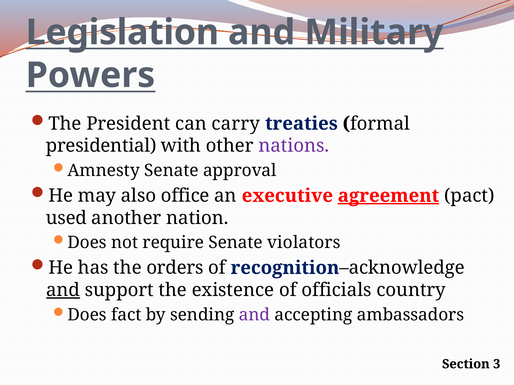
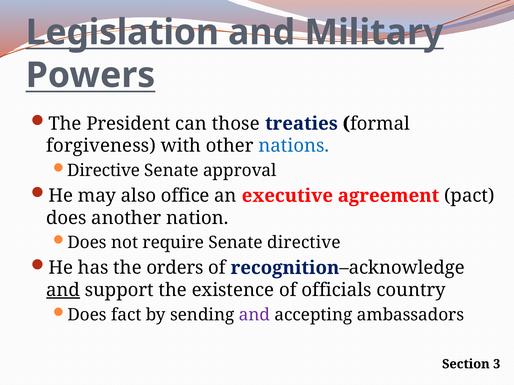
carry: carry -> those
presidential: presidential -> forgiveness
nations colour: purple -> blue
Amnesty at (104, 171): Amnesty -> Directive
agreement underline: present -> none
used at (66, 218): used -> does
Senate violators: violators -> directive
